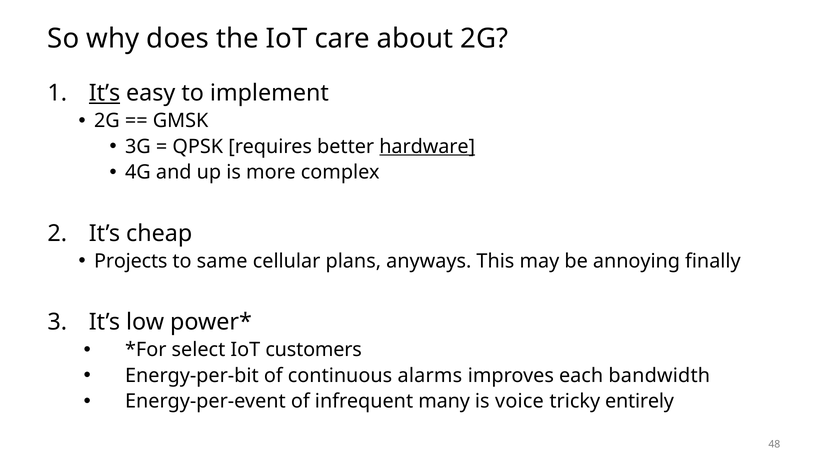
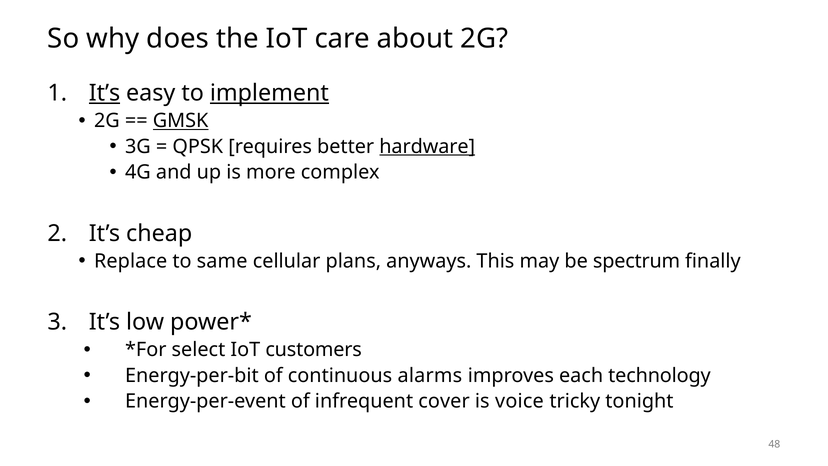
implement underline: none -> present
GMSK underline: none -> present
Projects: Projects -> Replace
annoying: annoying -> spectrum
bandwidth: bandwidth -> technology
many: many -> cover
entirely: entirely -> tonight
